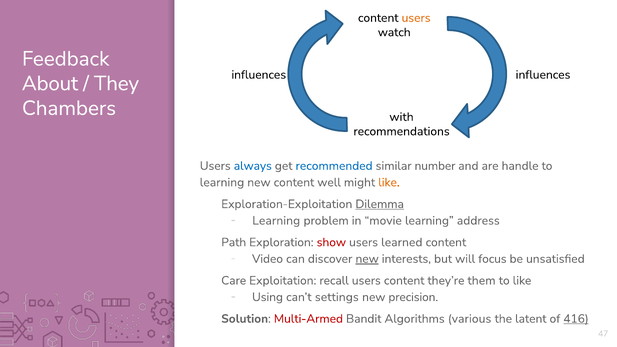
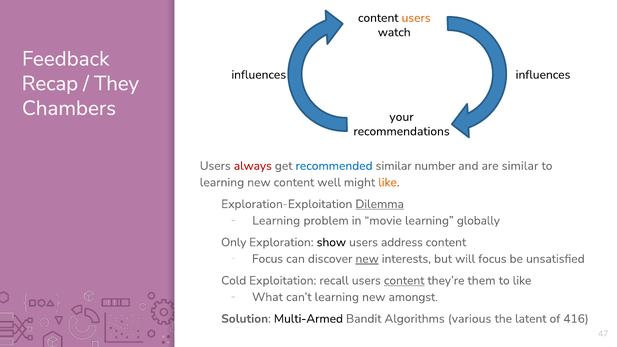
About: About -> Recap
with: with -> your
always colour: blue -> red
are handle: handle -> similar
address: address -> globally
Path: Path -> Only
show colour: red -> black
learned: learned -> address
Video at (268, 259): Video -> Focus
Care: Care -> Cold
content at (404, 281) underline: none -> present
Using: Using -> What
can’t settings: settings -> learning
precision: precision -> amongst
Multi-Armed colour: red -> black
416 underline: present -> none
